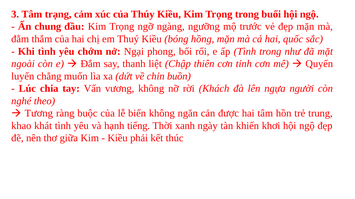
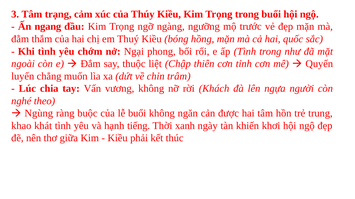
chung: chung -> ngang
thanh: thanh -> thuộc
buồn: buồn -> trâm
Tương: Tương -> Ngùng
lễ biến: biến -> buổi
